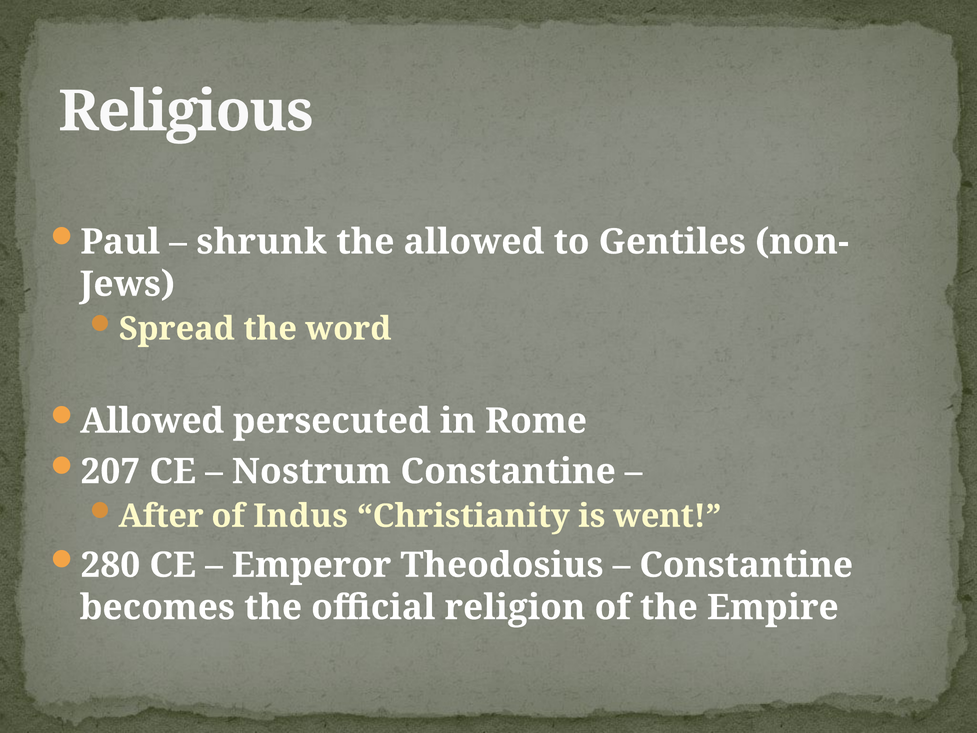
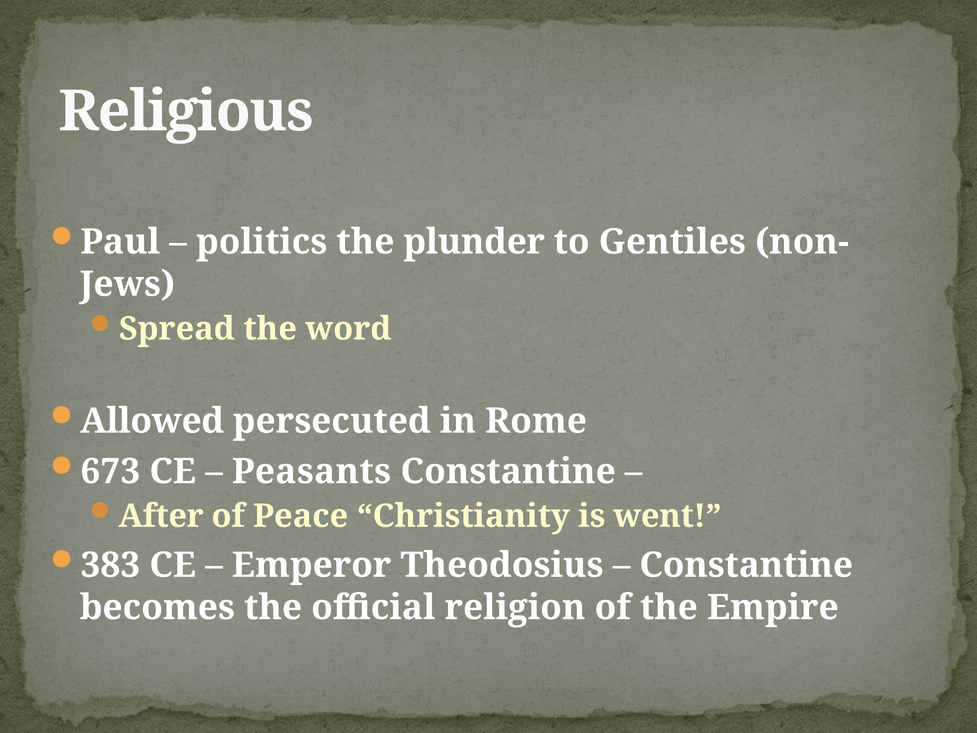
shrunk: shrunk -> politics
the allowed: allowed -> plunder
207: 207 -> 673
Nostrum: Nostrum -> Peasants
Indus: Indus -> Peace
280: 280 -> 383
